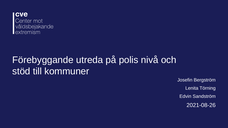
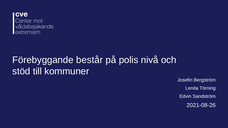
utreda: utreda -> består
